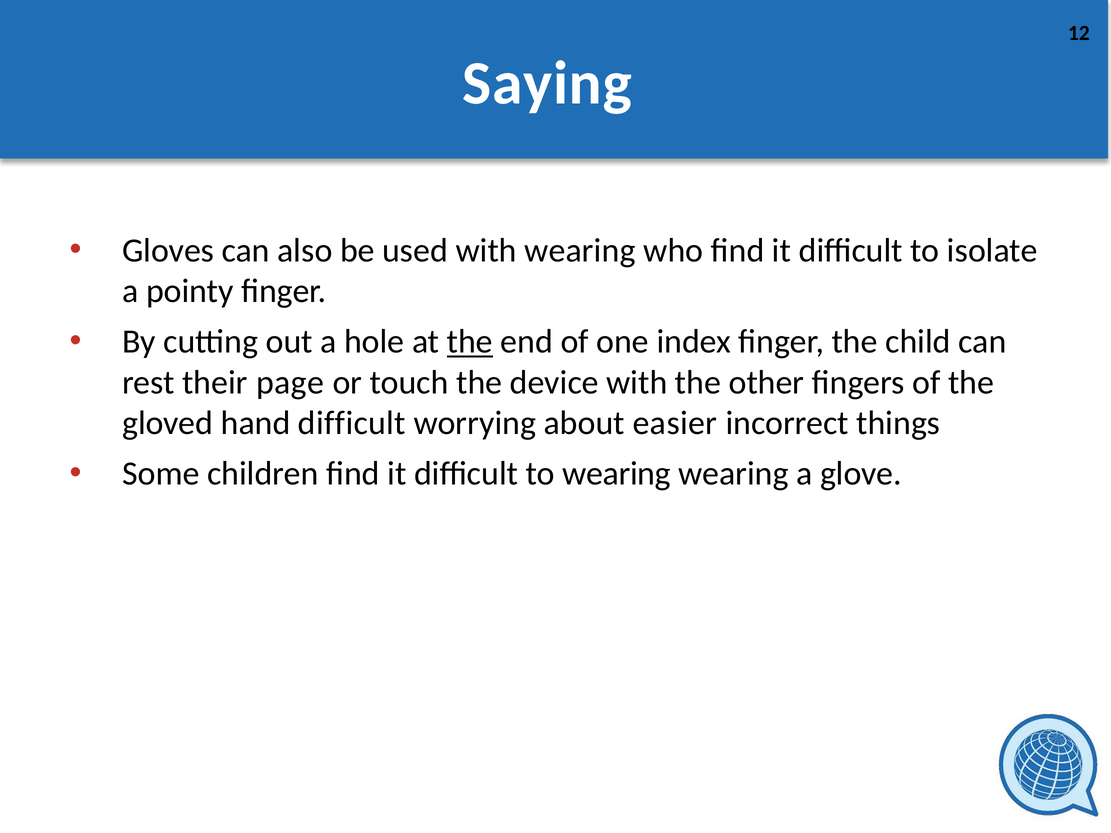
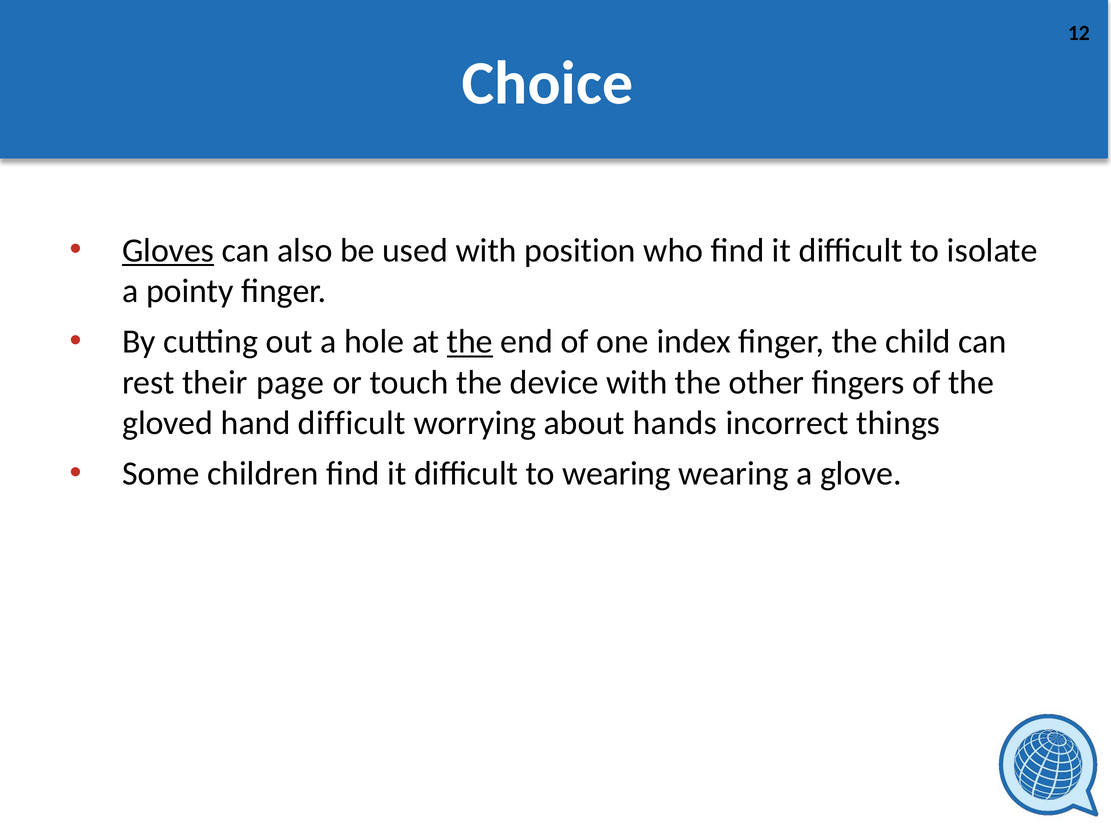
Saying: Saying -> Choice
Gloves underline: none -> present
with wearing: wearing -> position
easier: easier -> hands
